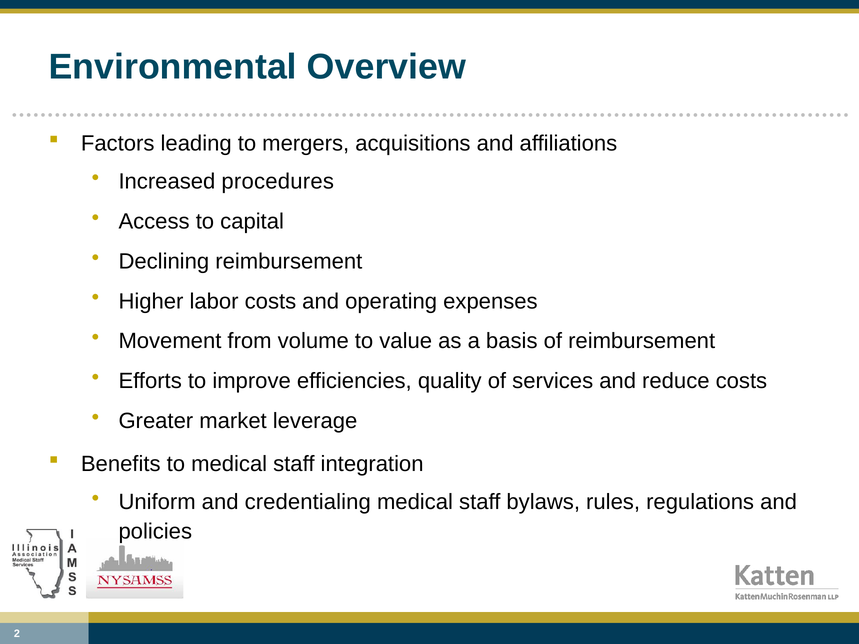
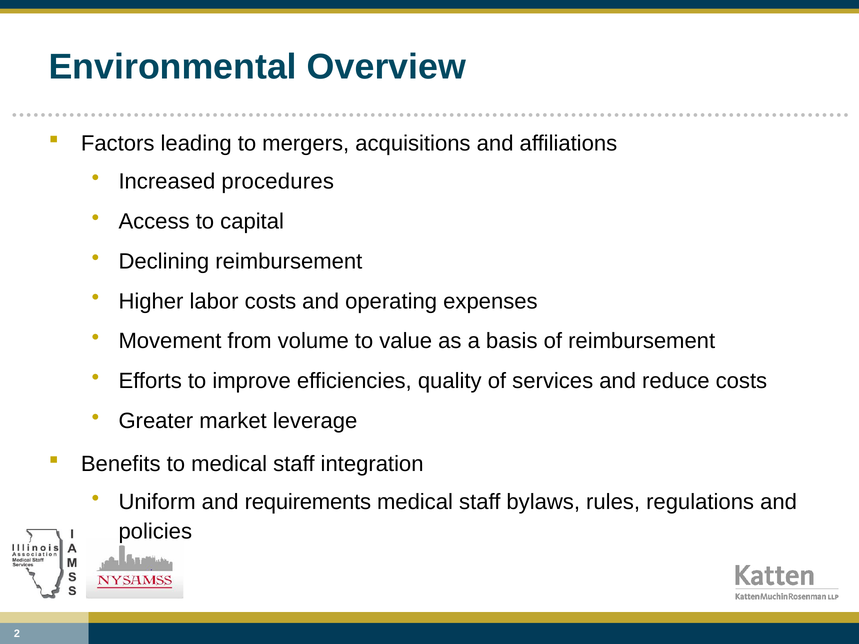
credentialing: credentialing -> requirements
